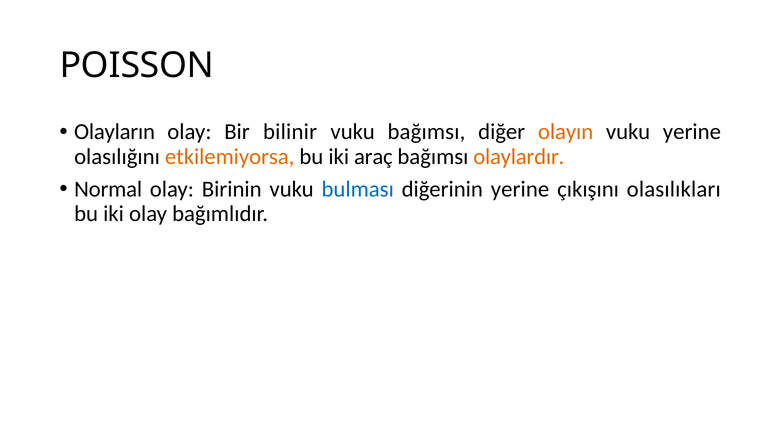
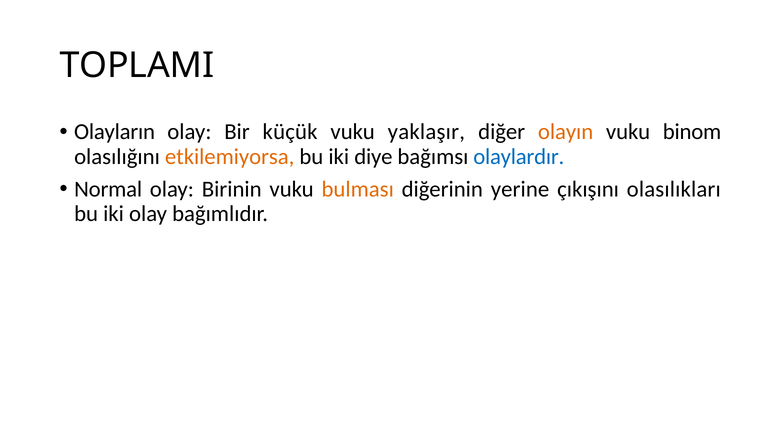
POISSON: POISSON -> TOPLAMI
bilinir: bilinir -> küçük
vuku bağımsı: bağımsı -> yaklaşır
vuku yerine: yerine -> binom
araç: araç -> diye
olaylardır colour: orange -> blue
bulması colour: blue -> orange
